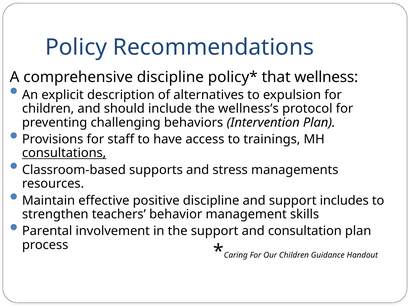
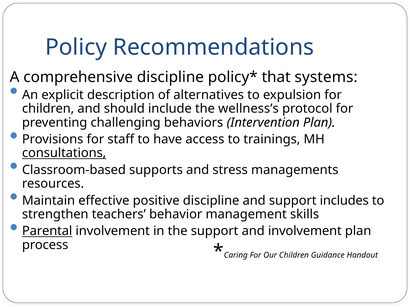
wellness: wellness -> systems
Parental underline: none -> present
and consultation: consultation -> involvement
